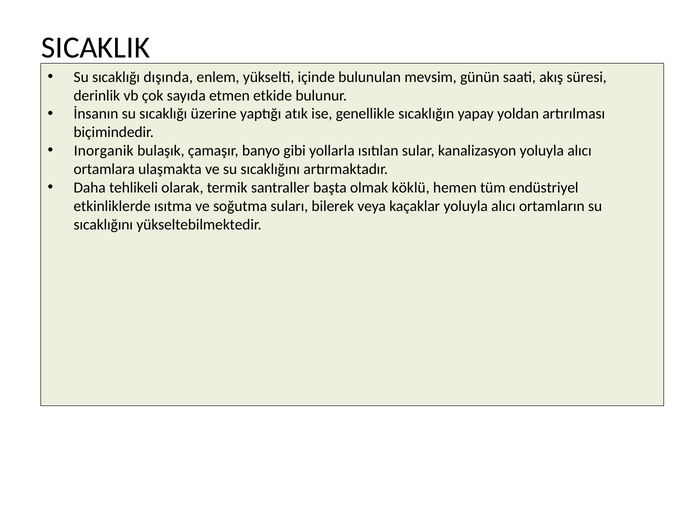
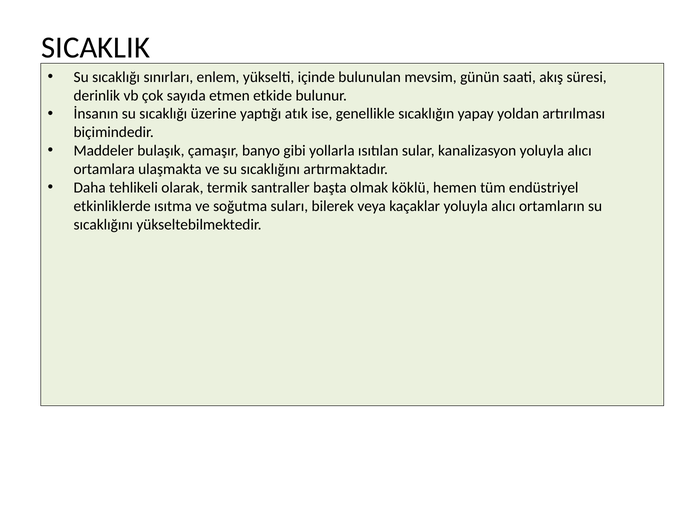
dışında: dışında -> sınırları
Inorganik: Inorganik -> Maddeler
